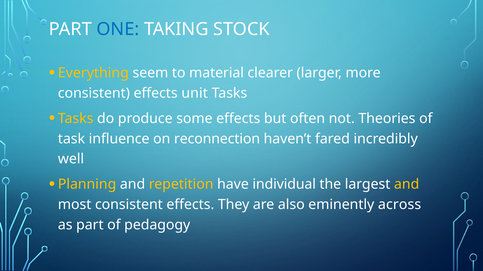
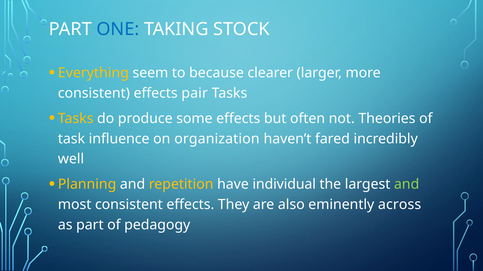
material: material -> because
unit: unit -> pair
reconnection: reconnection -> organization
and at (407, 185) colour: yellow -> light green
